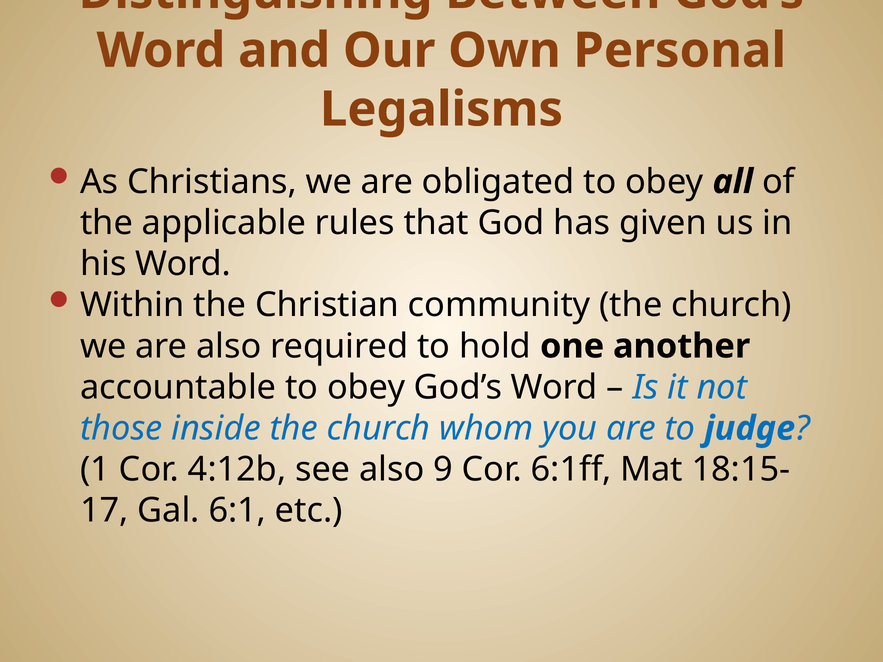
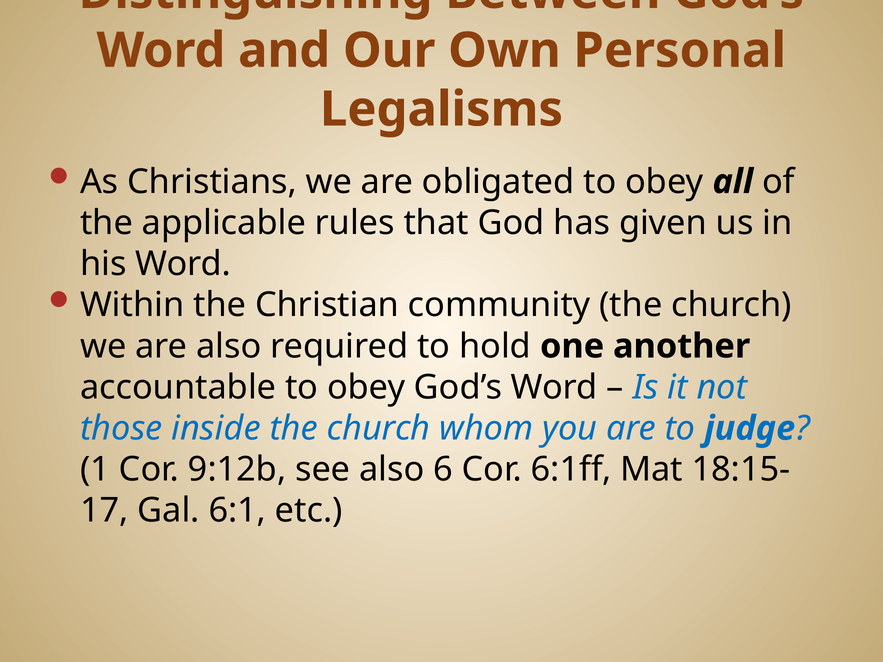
4:12b: 4:12b -> 9:12b
9: 9 -> 6
